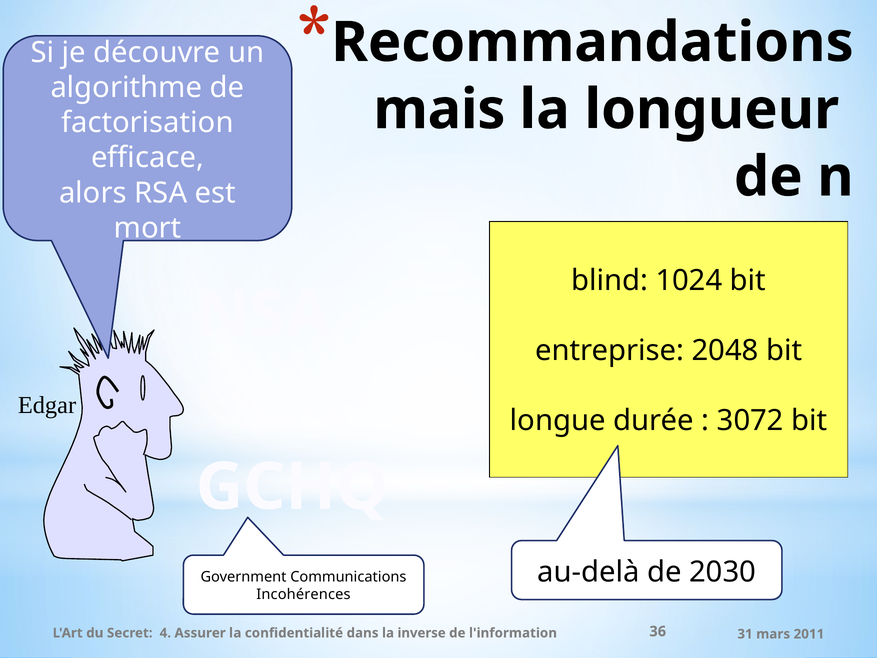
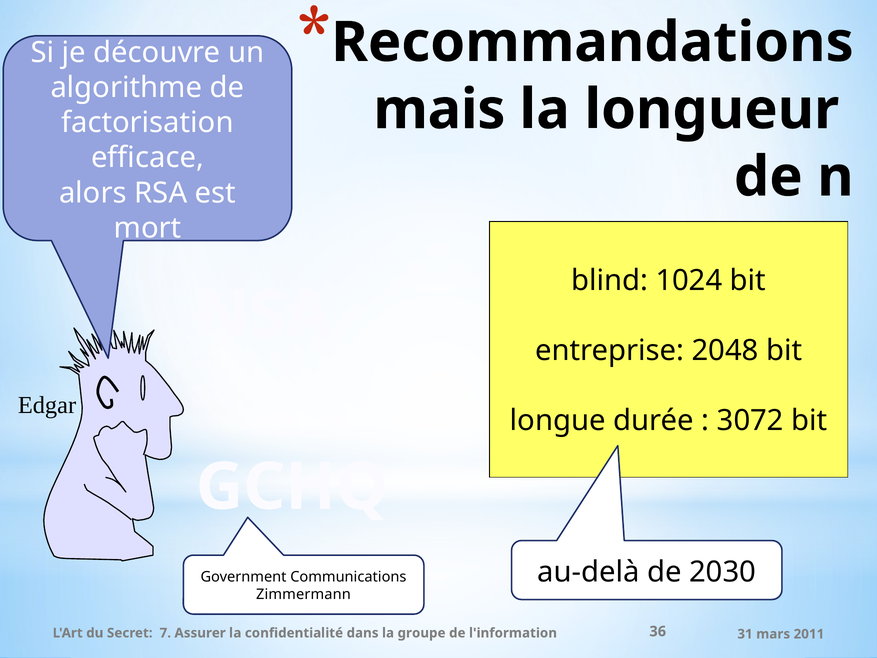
Incohérences: Incohérences -> Zimmermann
4: 4 -> 7
inverse: inverse -> groupe
